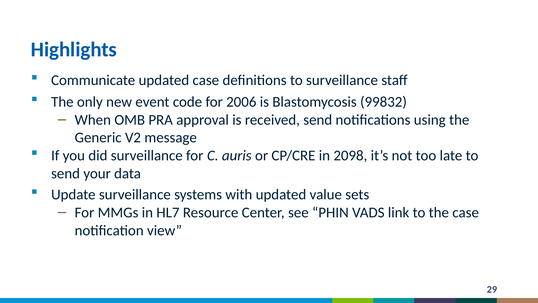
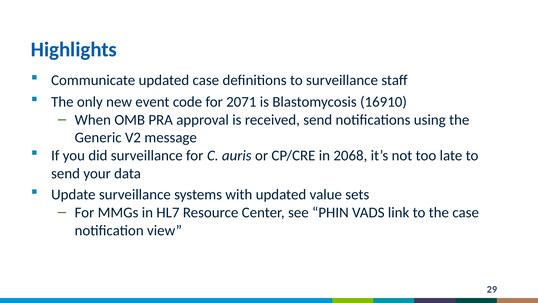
2006: 2006 -> 2071
99832: 99832 -> 16910
2098: 2098 -> 2068
